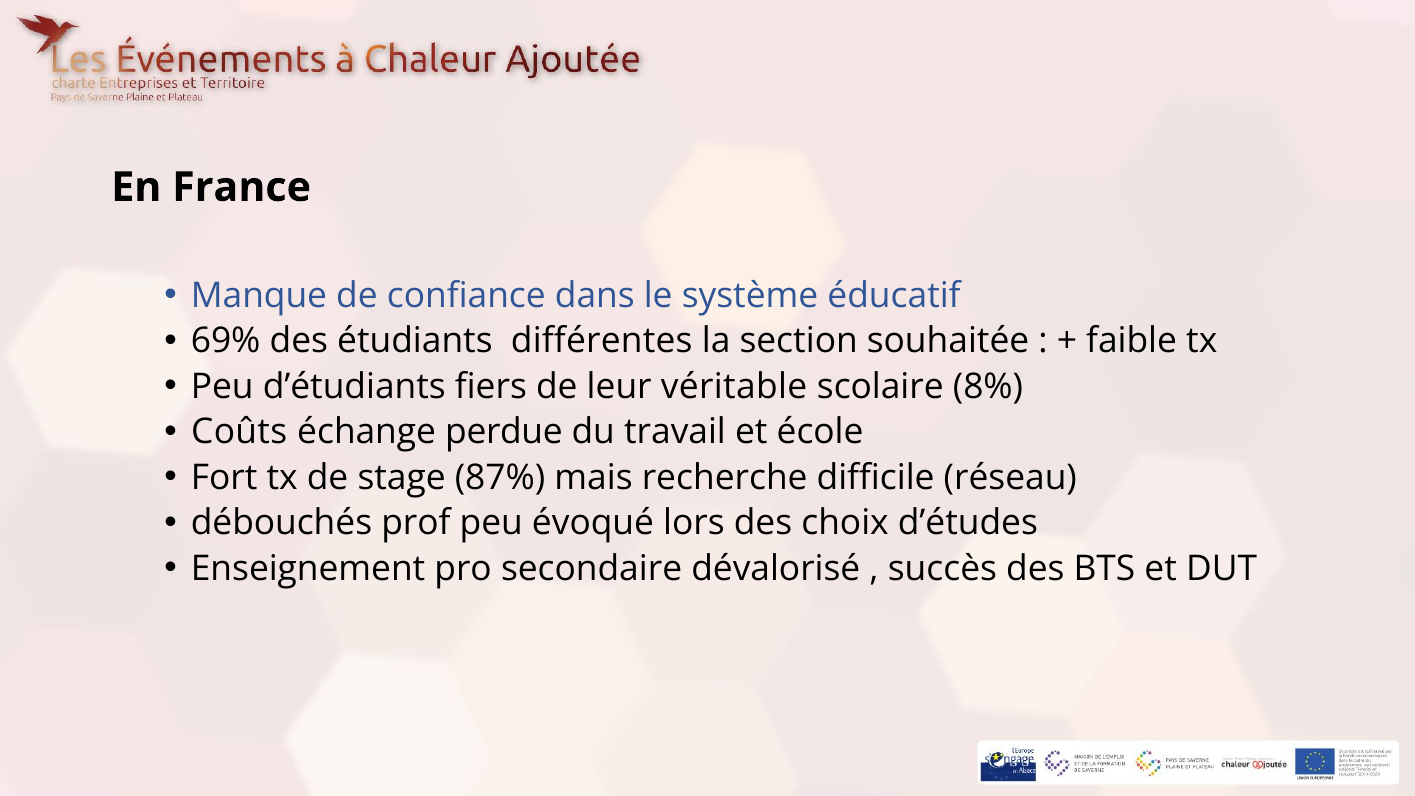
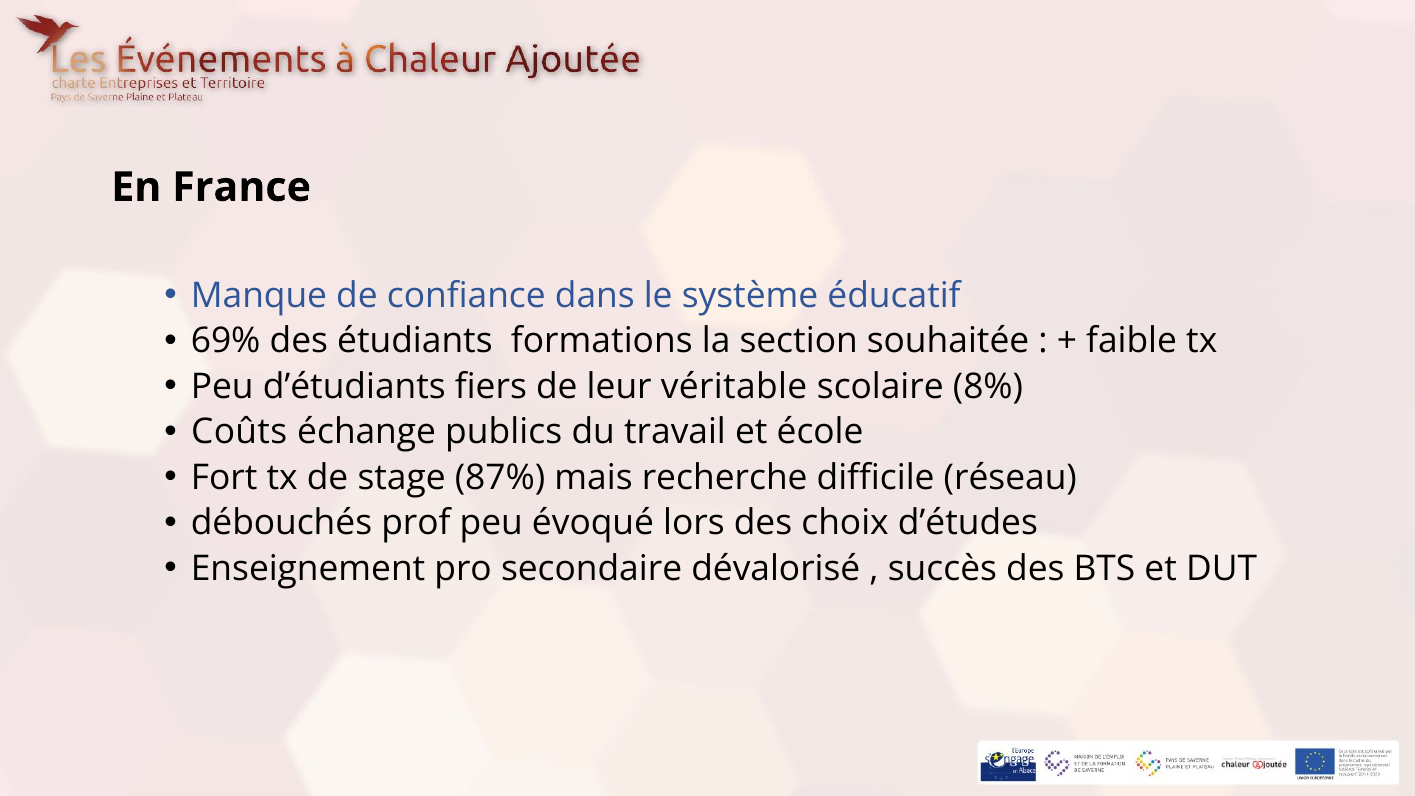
différentes: différentes -> formations
perdue: perdue -> publics
